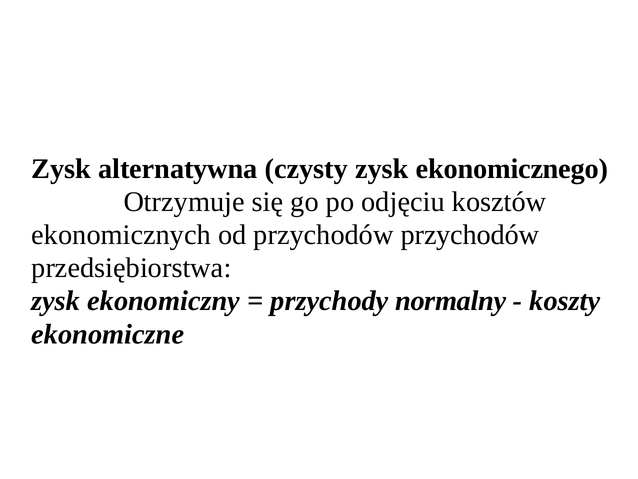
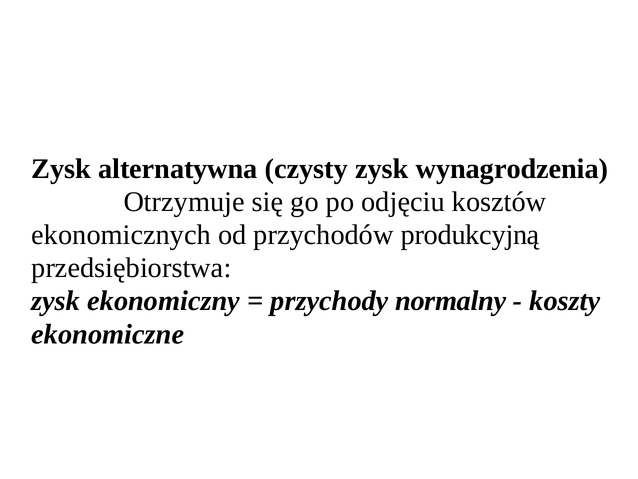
ekonomicznego: ekonomicznego -> wynagrodzenia
przychodów przychodów: przychodów -> produkcyjną
